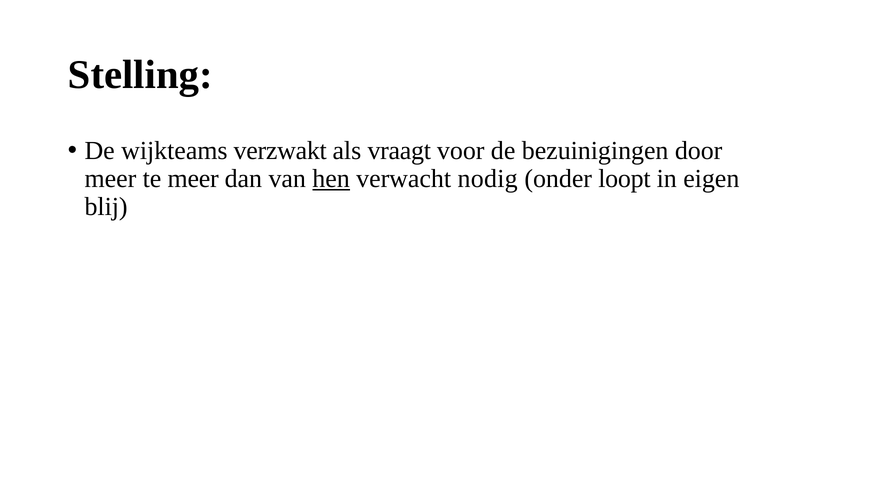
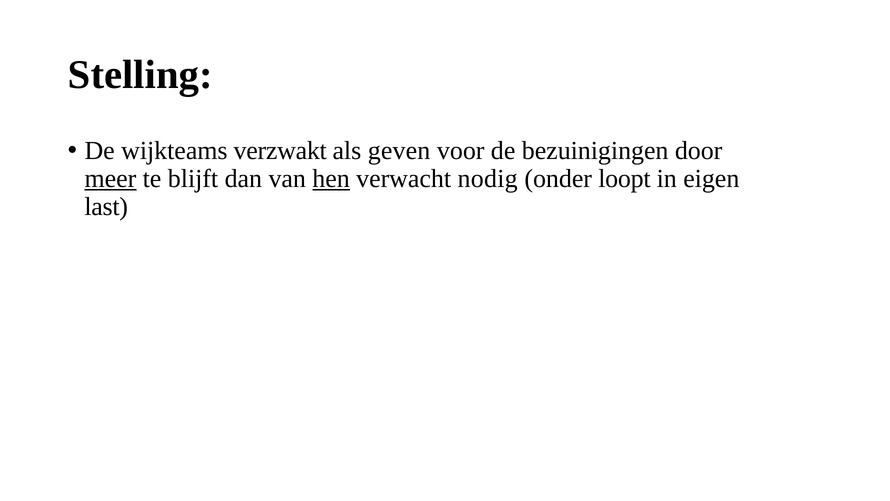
vraagt: vraagt -> geven
meer at (110, 179) underline: none -> present
te meer: meer -> blijft
blij: blij -> last
